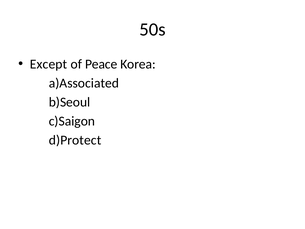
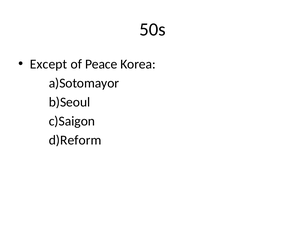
a)Associated: a)Associated -> a)Sotomayor
d)Protect: d)Protect -> d)Reform
